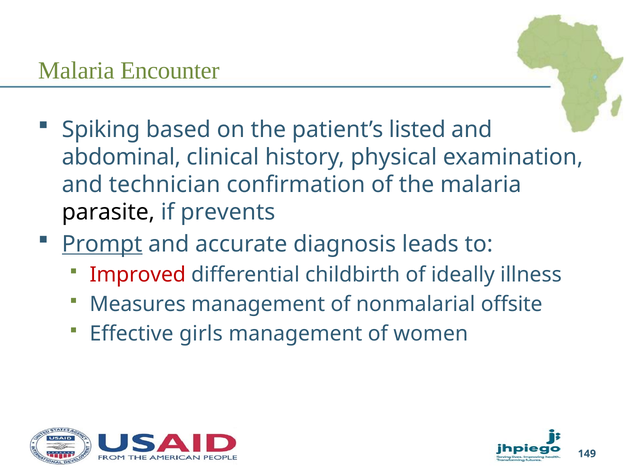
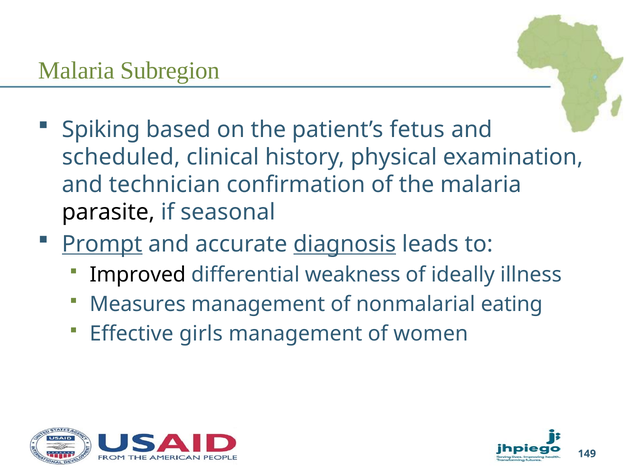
Encounter: Encounter -> Subregion
listed: listed -> fetus
abdominal: abdominal -> scheduled
prevents: prevents -> seasonal
diagnosis underline: none -> present
Improved colour: red -> black
childbirth: childbirth -> weakness
offsite: offsite -> eating
